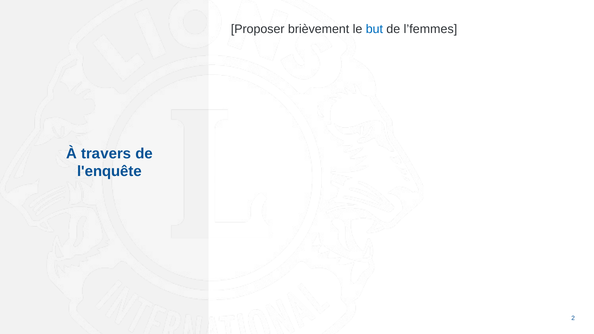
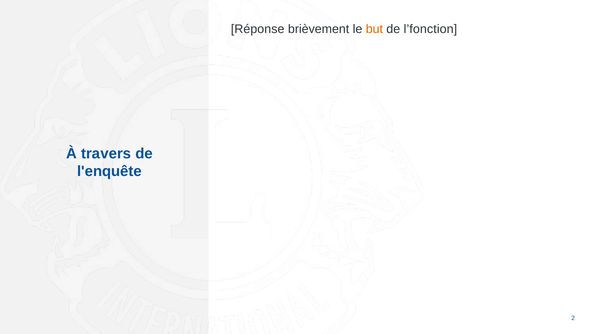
Proposer: Proposer -> Réponse
but colour: blue -> orange
l’femmes: l’femmes -> l’fonction
